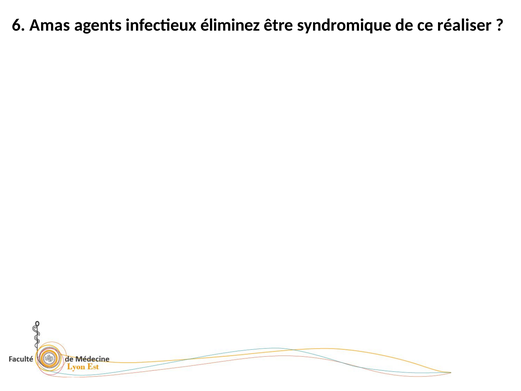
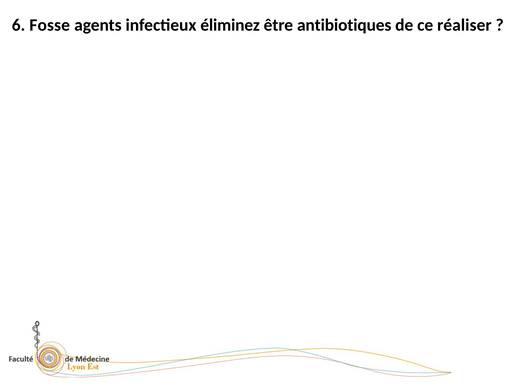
Amas: Amas -> Fosse
syndromique: syndromique -> antibiotiques
